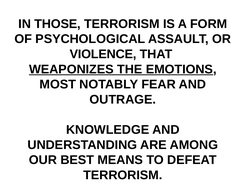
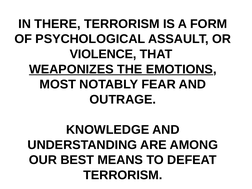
THOSE: THOSE -> THERE
